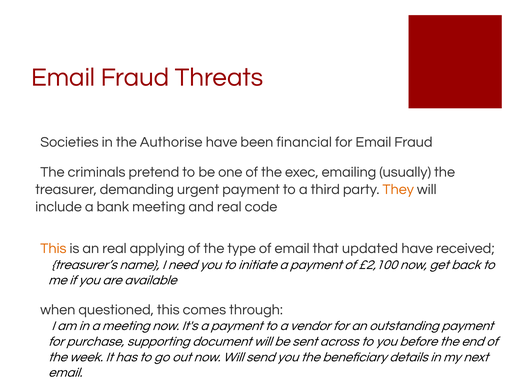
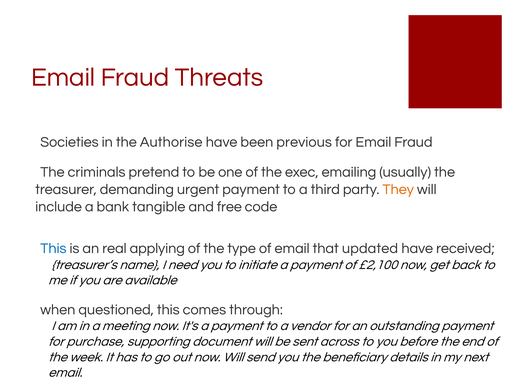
financial: financial -> previous
bank meeting: meeting -> tangible
and real: real -> free
This at (53, 249) colour: orange -> blue
